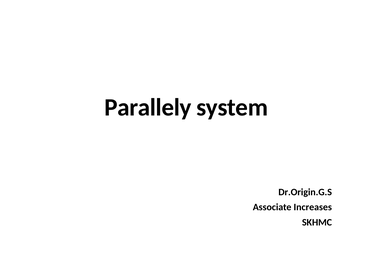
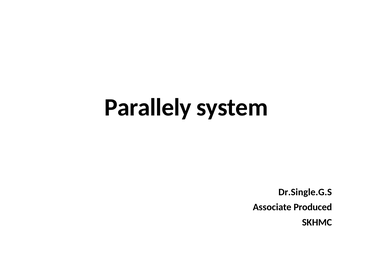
Dr.Origin.G.S: Dr.Origin.G.S -> Dr.Single.G.S
Increases: Increases -> Produced
